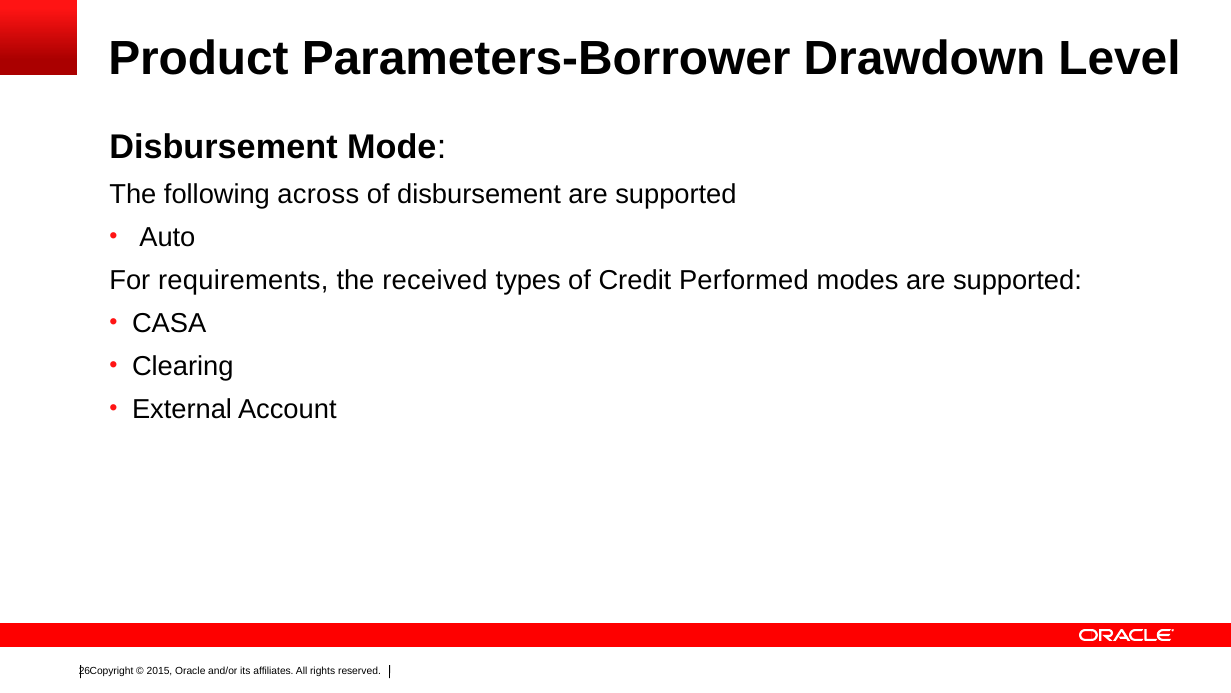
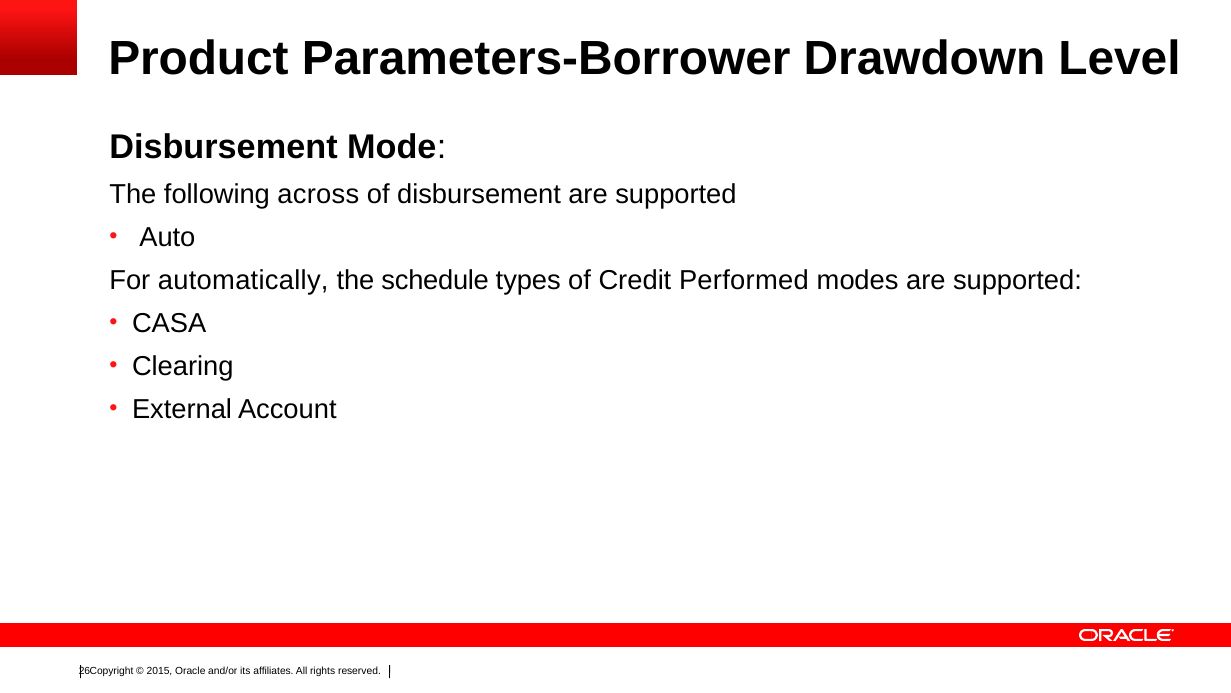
requirements: requirements -> automatically
received: received -> schedule
